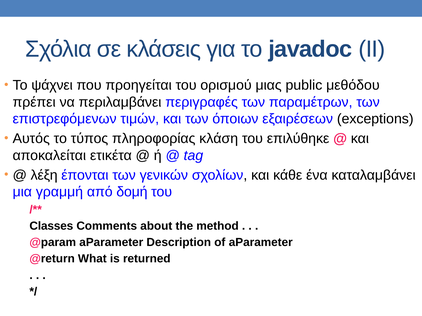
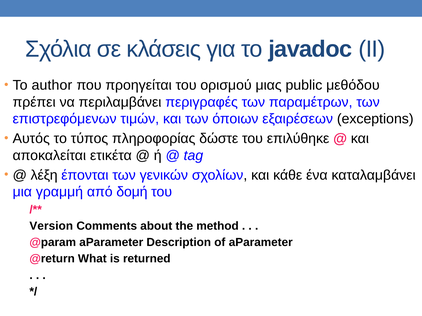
ψάχνει: ψάχνει -> author
κλάση: κλάση -> δώστε
Classes: Classes -> Version
